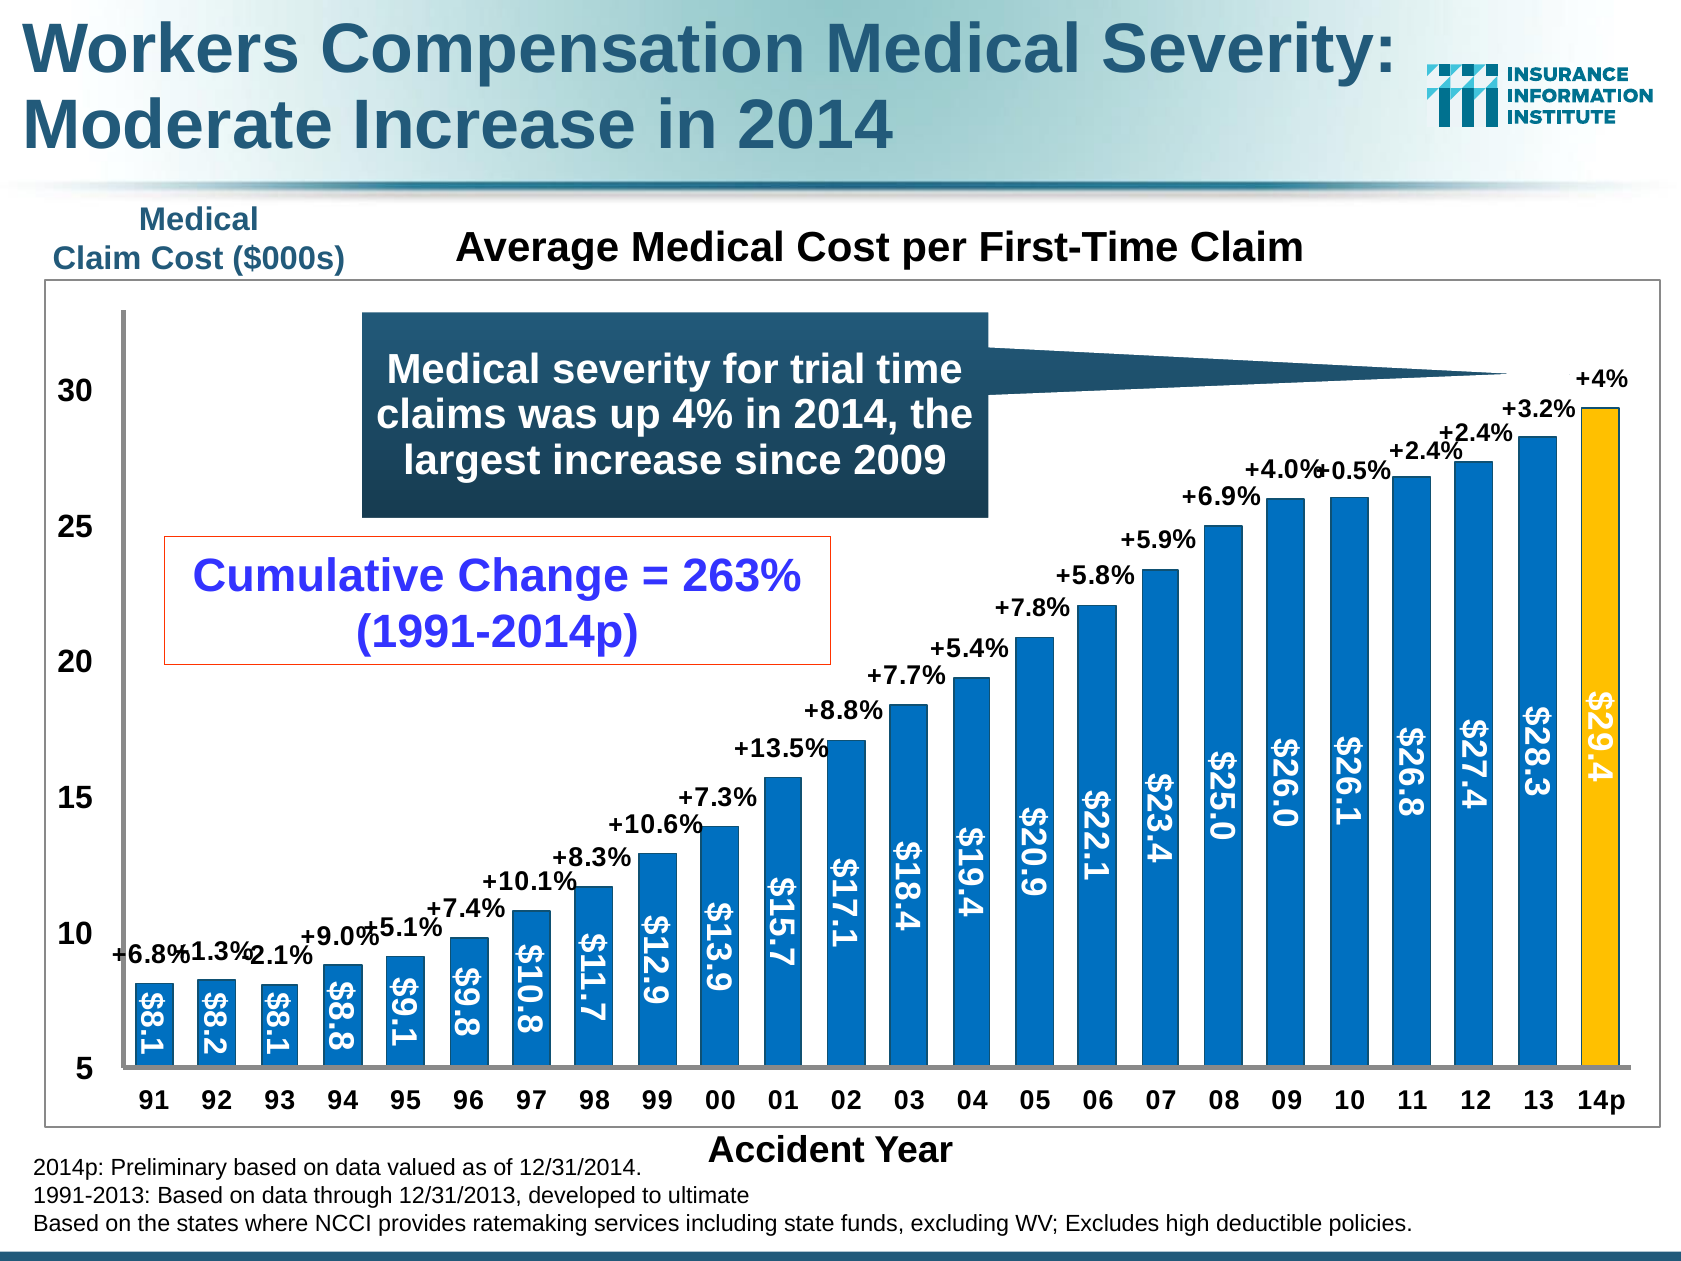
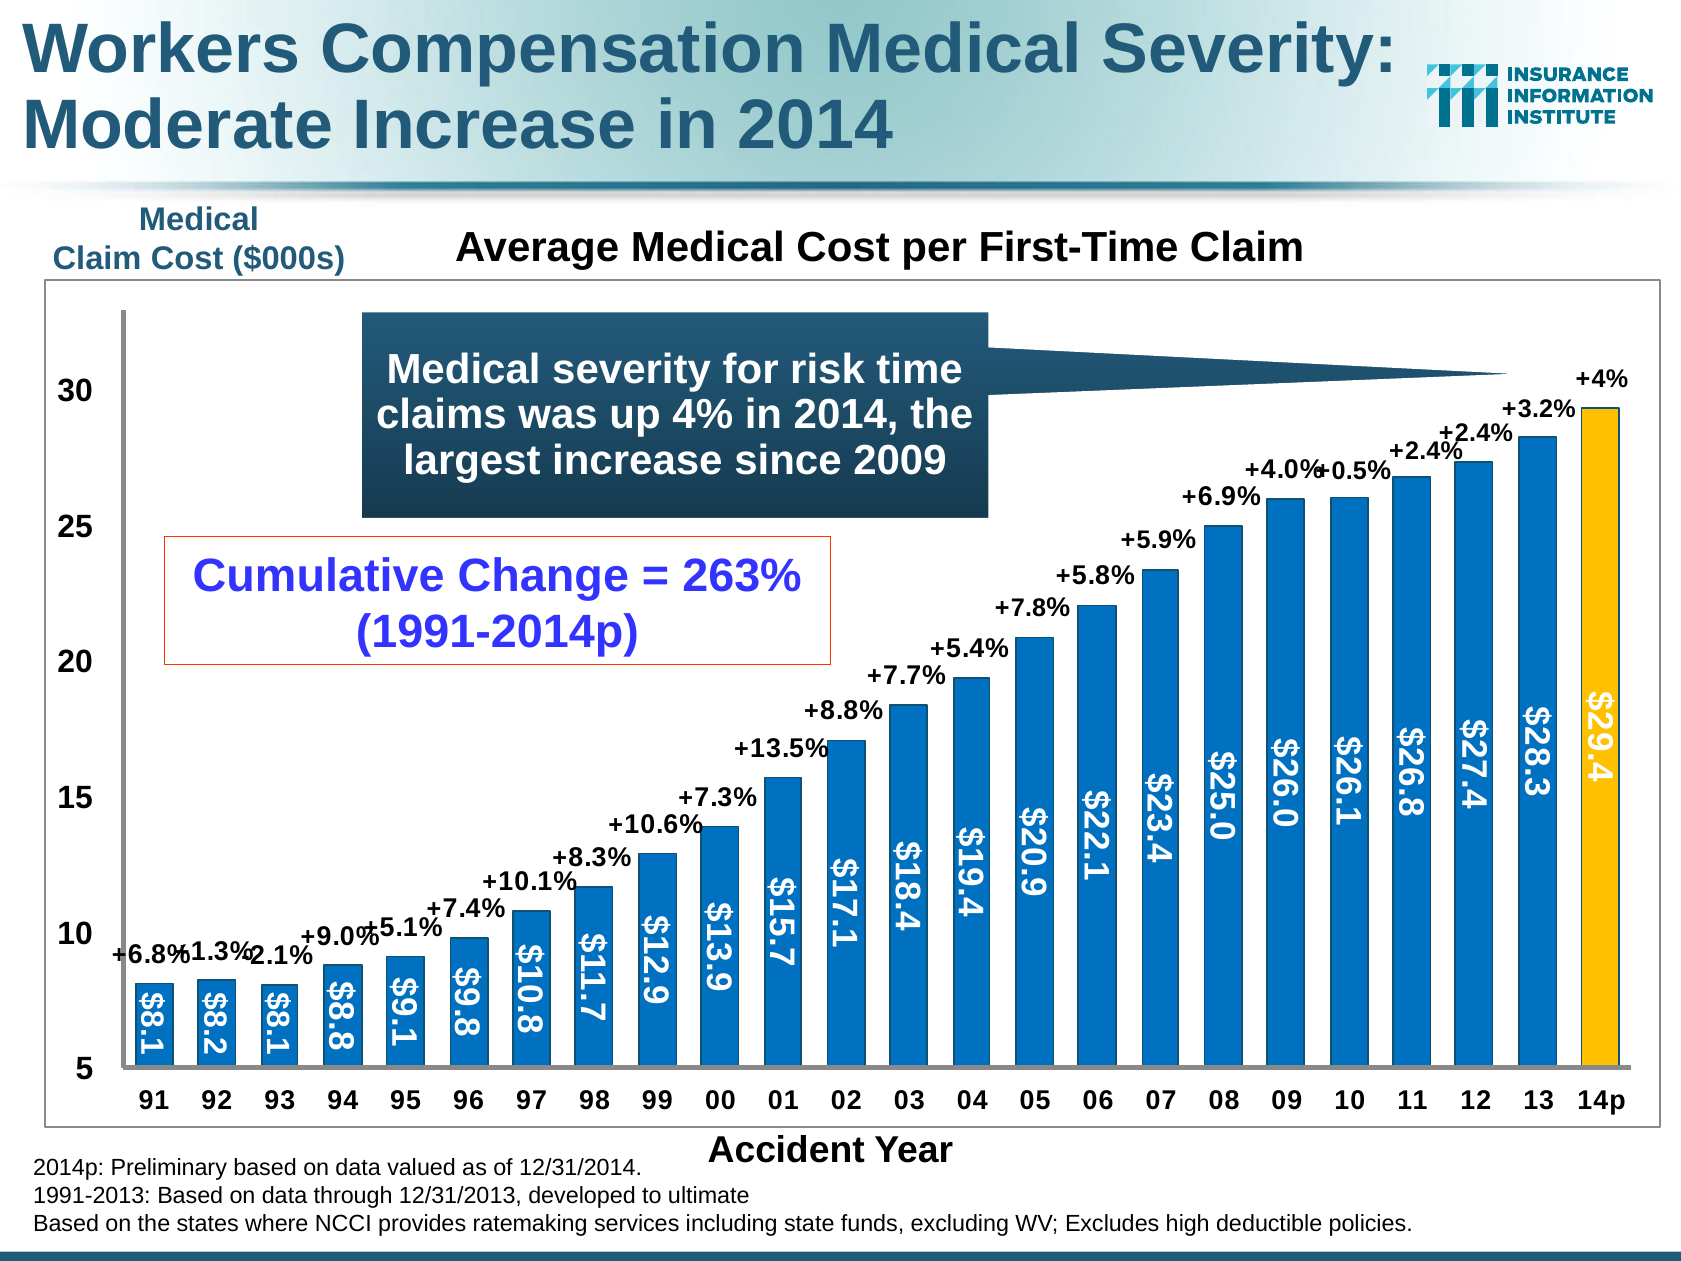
trial: trial -> risk
